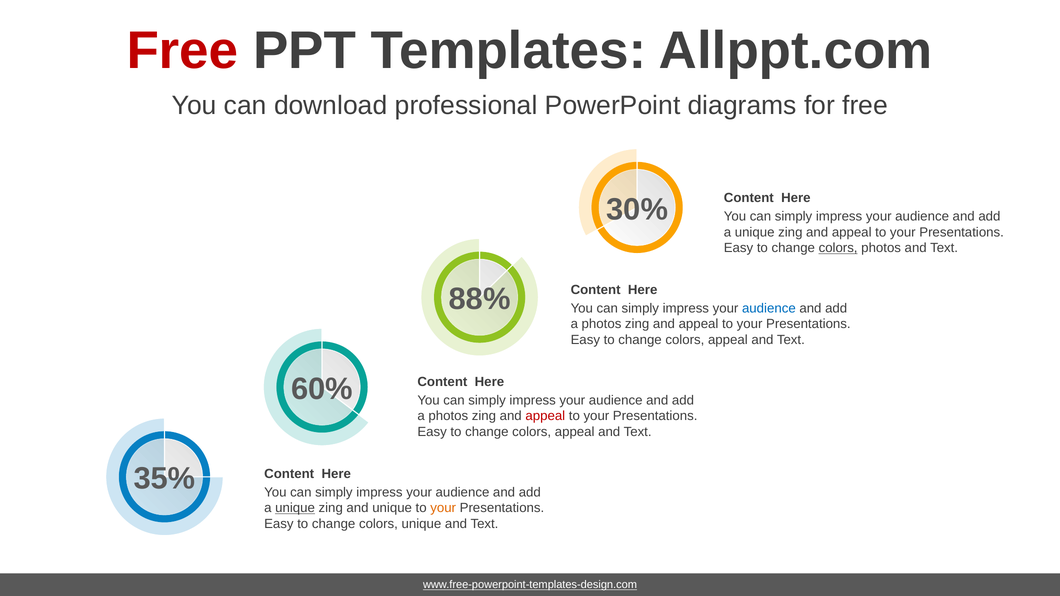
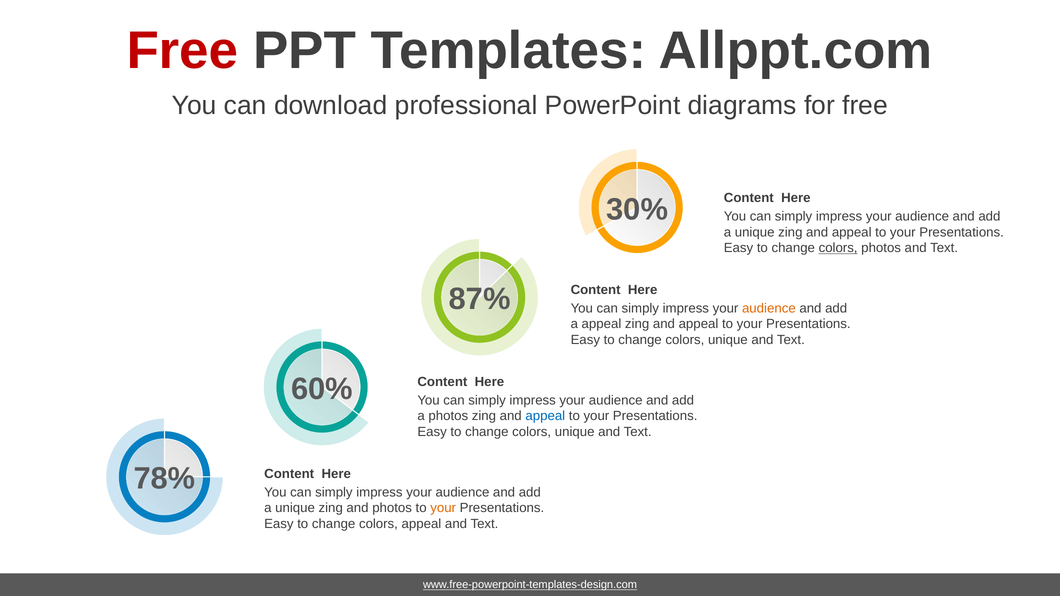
88%: 88% -> 87%
audience at (769, 308) colour: blue -> orange
photos at (601, 324): photos -> appeal
appeal at (728, 340): appeal -> unique
appeal at (545, 416) colour: red -> blue
appeal at (575, 432): appeal -> unique
35%: 35% -> 78%
unique at (295, 508) underline: present -> none
and unique: unique -> photos
colors unique: unique -> appeal
